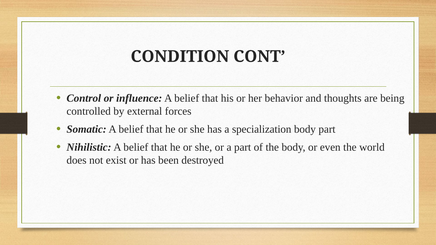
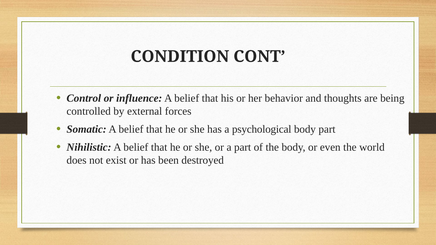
specialization: specialization -> psychological
